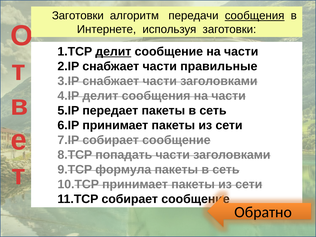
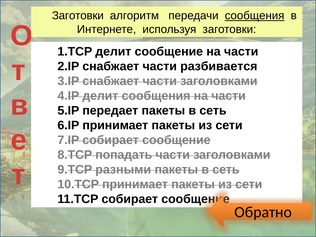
делит at (113, 52) underline: present -> none
правильные: правильные -> разбивается
формула: формула -> разными
